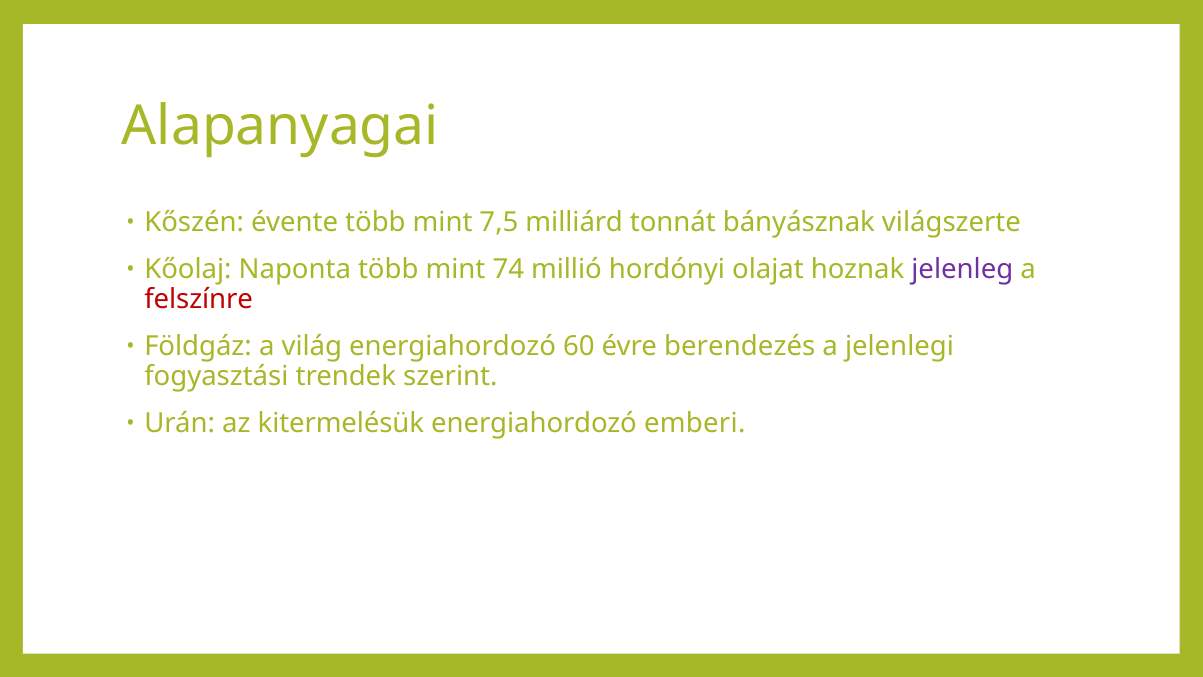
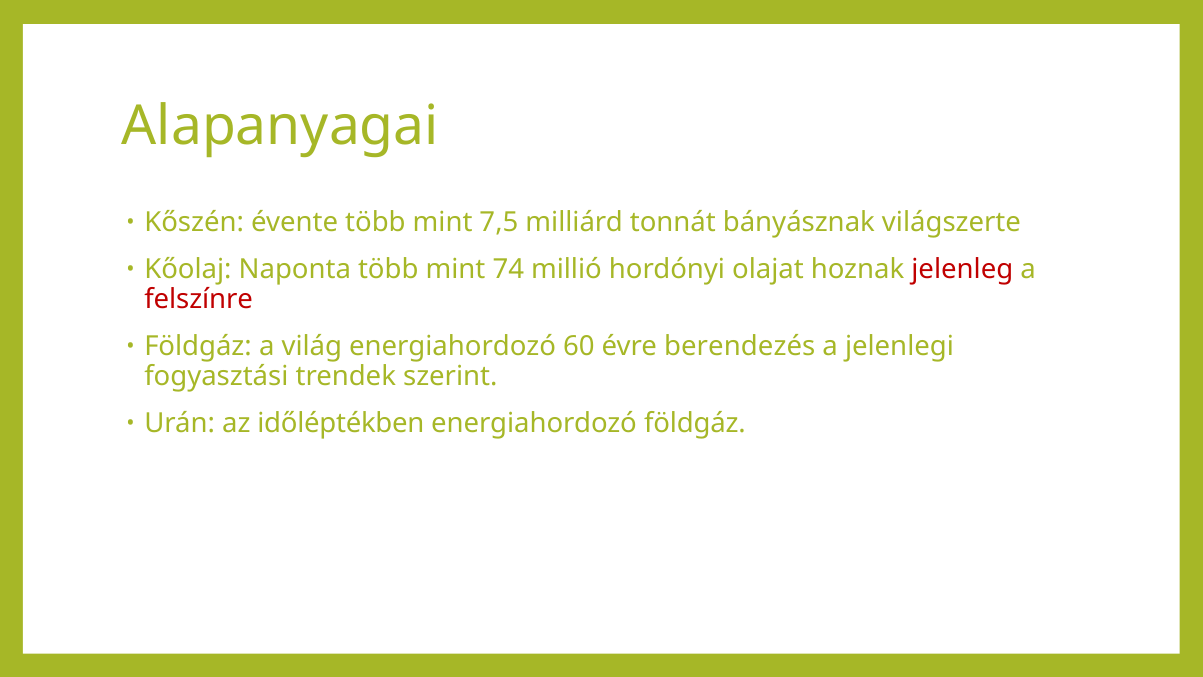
jelenleg colour: purple -> red
kitermelésük: kitermelésük -> időléptékben
energiahordozó emberi: emberi -> földgáz
